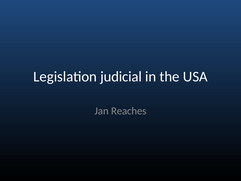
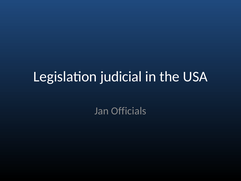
Reaches: Reaches -> Officials
